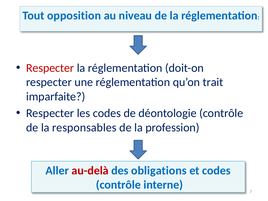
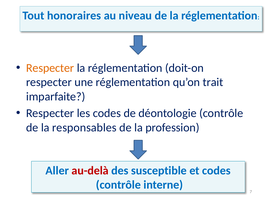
opposition: opposition -> honoraires
Respecter at (50, 68) colour: red -> orange
obligations: obligations -> susceptible
